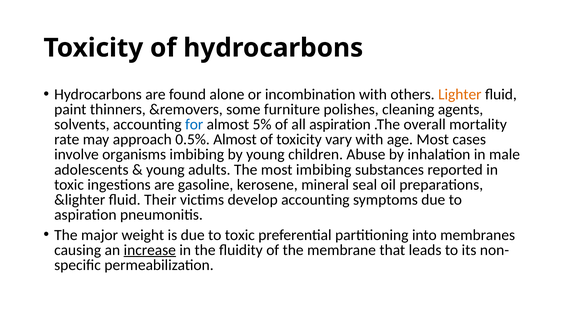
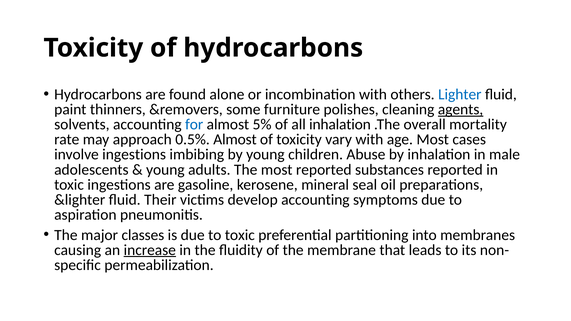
Lighter colour: orange -> blue
agents underline: none -> present
all aspiration: aspiration -> inhalation
involve organisms: organisms -> ingestions
most imbibing: imbibing -> reported
weight: weight -> classes
